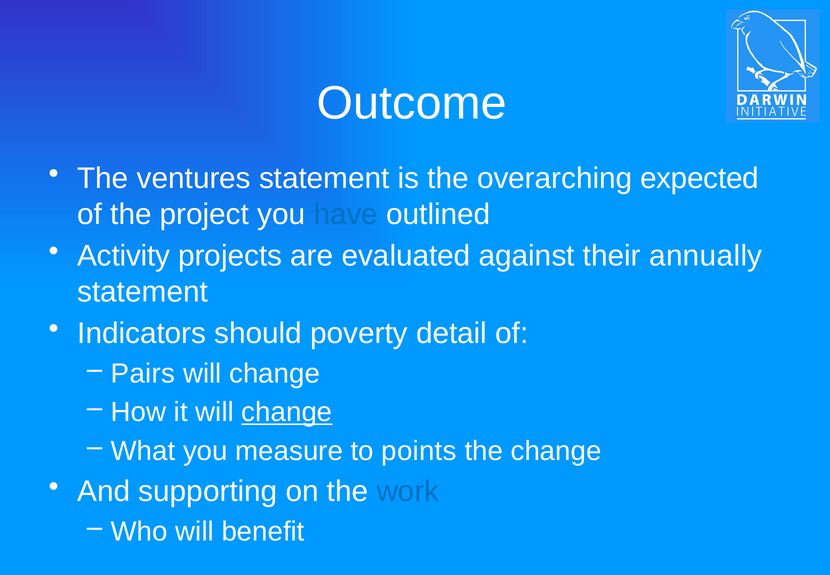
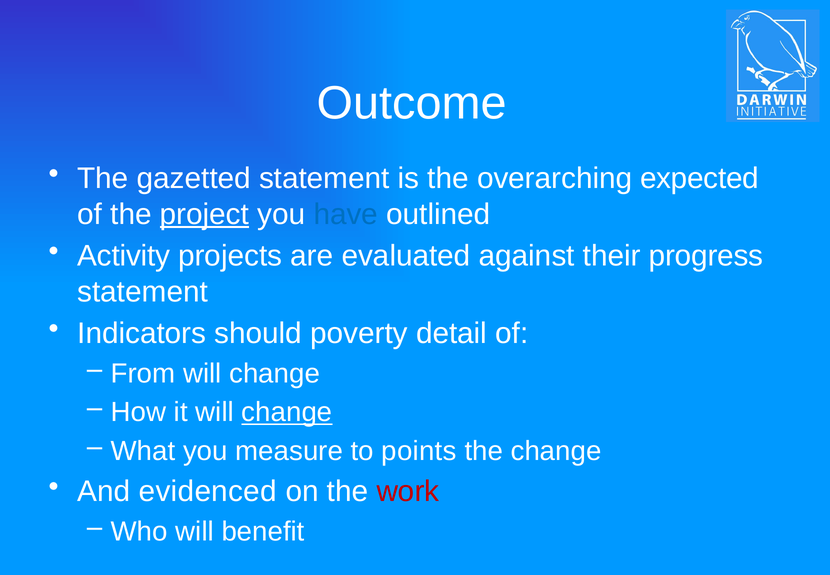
ventures: ventures -> gazetted
project underline: none -> present
annually: annually -> progress
Pairs: Pairs -> From
supporting: supporting -> evidenced
work colour: blue -> red
